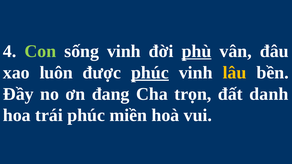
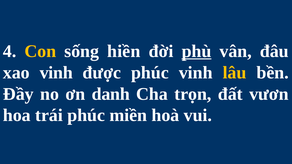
Con colour: light green -> yellow
sống vinh: vinh -> hiền
xao luôn: luôn -> vinh
phúc at (150, 73) underline: present -> none
đang: đang -> danh
danh: danh -> vươn
